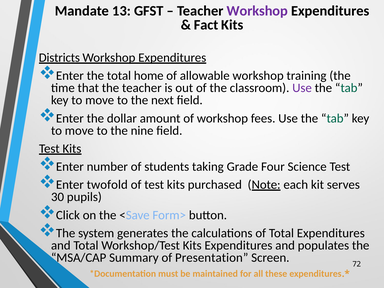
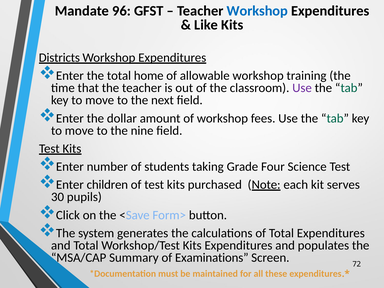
13: 13 -> 96
Workshop at (257, 11) colour: purple -> blue
Fact: Fact -> Like
twofold: twofold -> children
Presentation: Presentation -> Examinations
